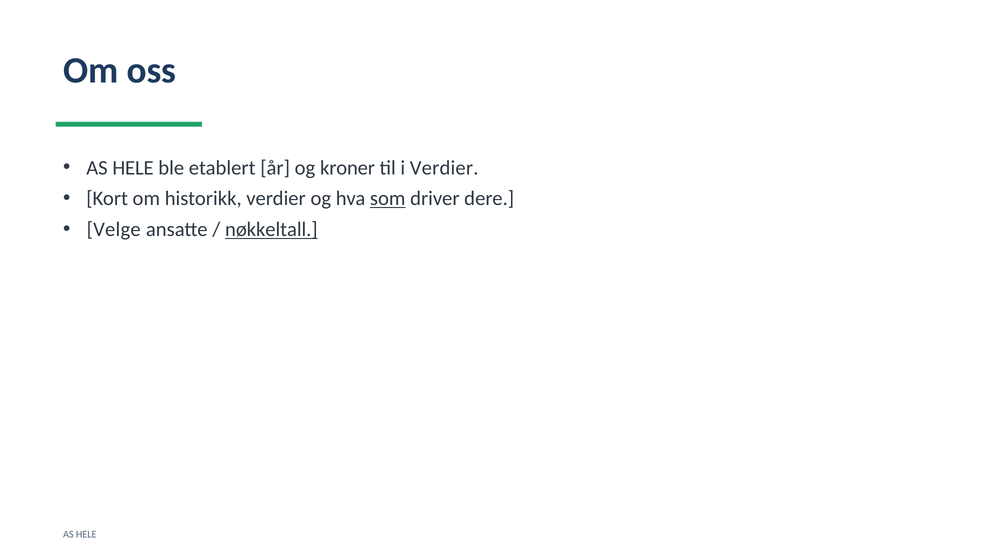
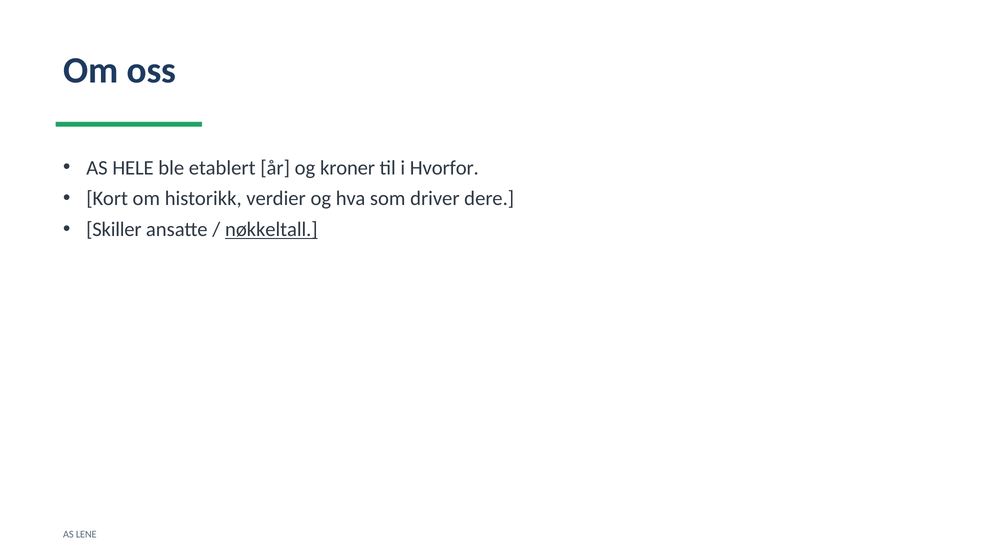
i Verdier: Verdier -> Hvorfor
som underline: present -> none
Velge: Velge -> Skiller
HELE at (86, 535): HELE -> LENE
